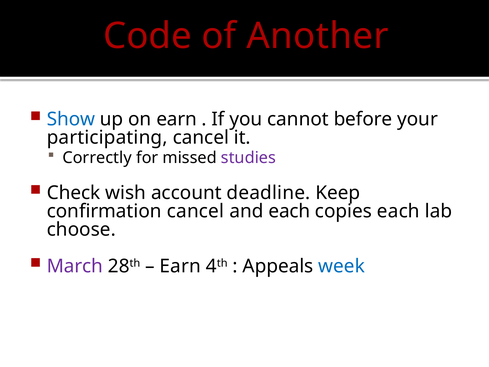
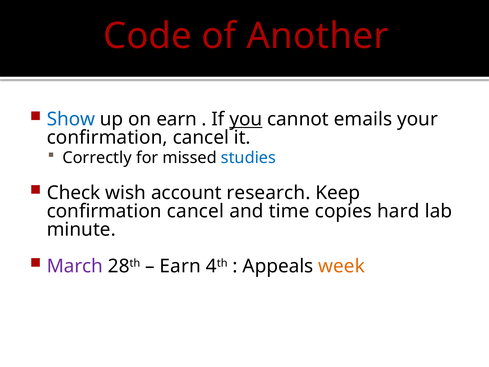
you underline: none -> present
before: before -> emails
participating at (107, 137): participating -> confirmation
studies colour: purple -> blue
deadline: deadline -> research
and each: each -> time
copies each: each -> hard
choose: choose -> minute
week colour: blue -> orange
